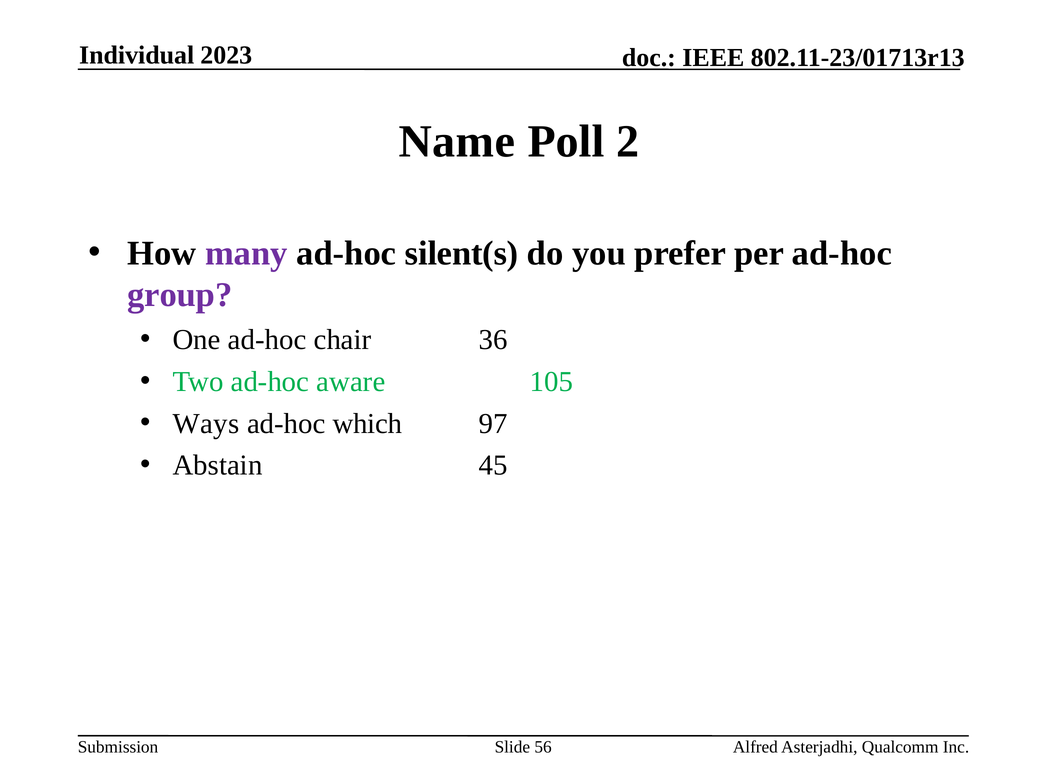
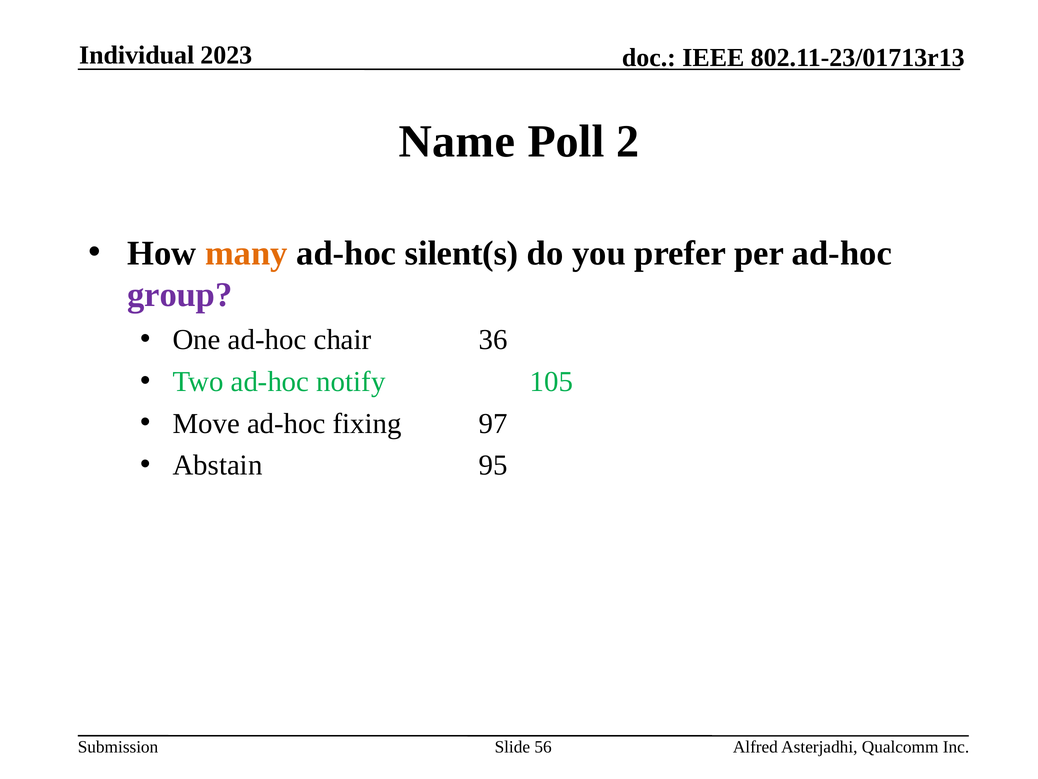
many colour: purple -> orange
aware: aware -> notify
Ways: Ways -> Move
which: which -> fixing
45: 45 -> 95
